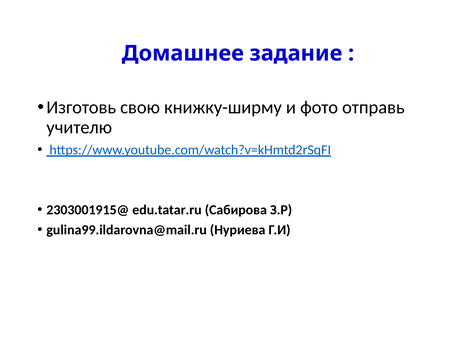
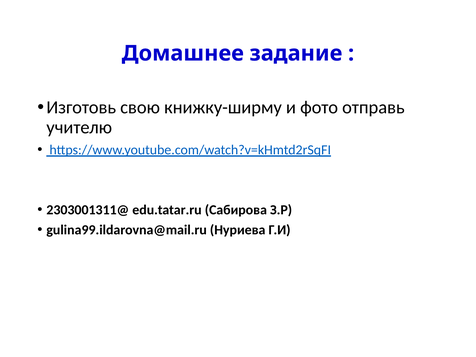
2303001915@: 2303001915@ -> 2303001311@
